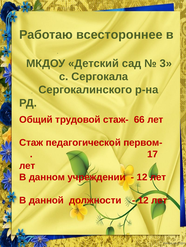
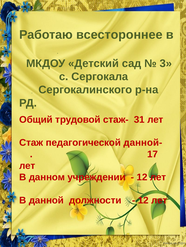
66: 66 -> 31
первом-: первом- -> данной-
